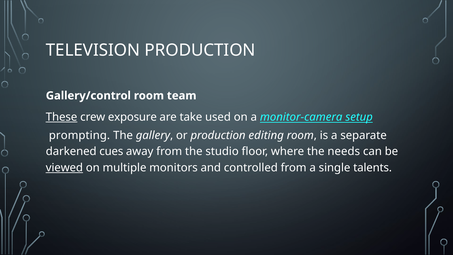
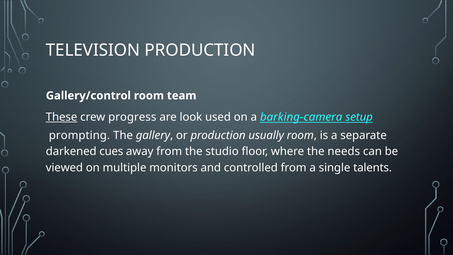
exposure: exposure -> progress
take: take -> look
monitor-camera: monitor-camera -> barking-camera
editing: editing -> usually
viewed underline: present -> none
